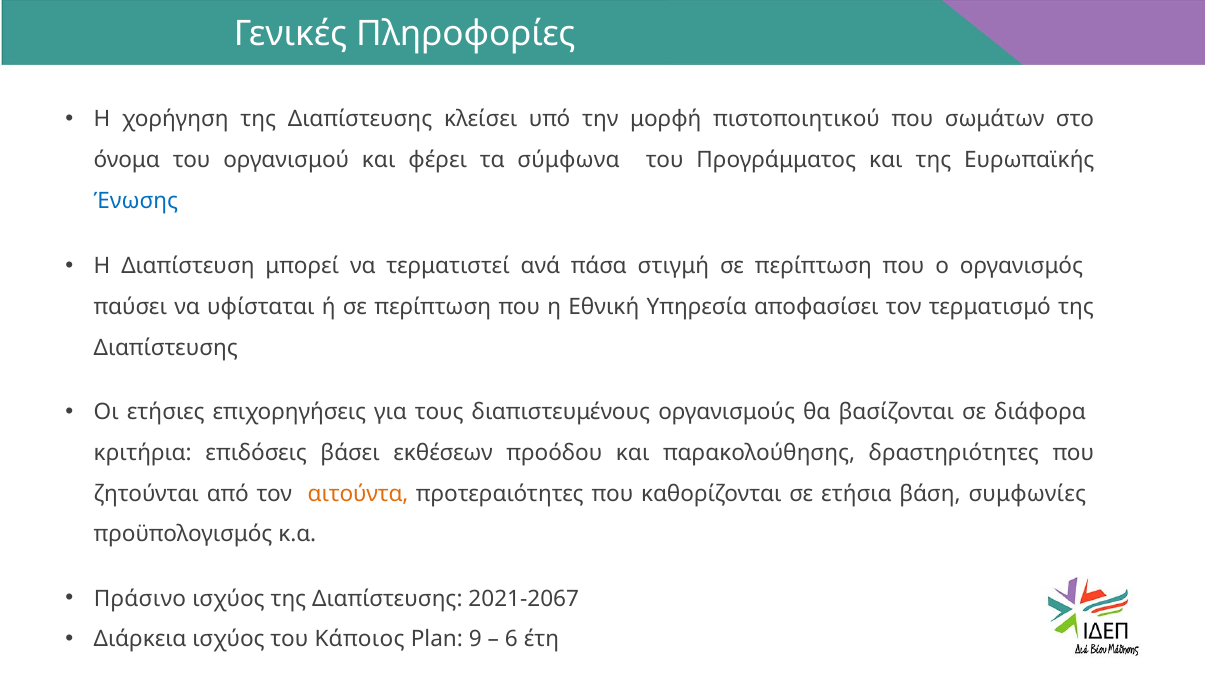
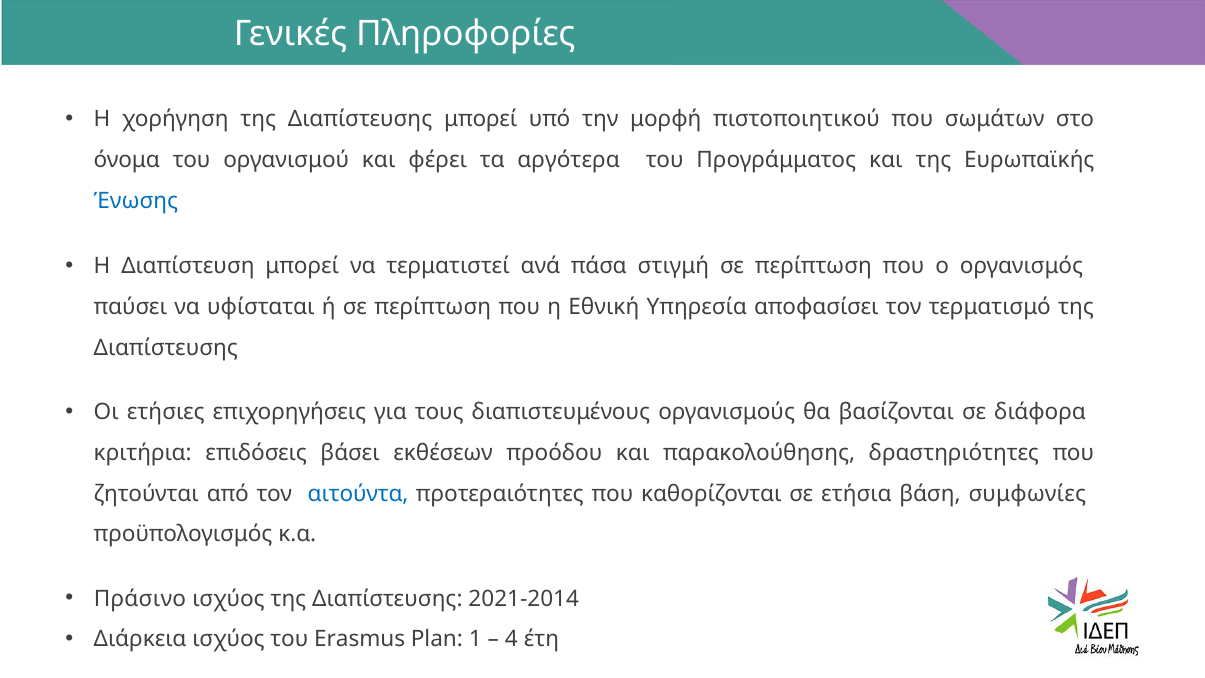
Διαπίστευσης κλείσει: κλείσει -> μπορεί
σύμφωνα: σύμφωνα -> αργότερα
αιτούντα colour: orange -> blue
2021-2067: 2021-2067 -> 2021-2014
Κάποιος: Κάποιος -> Εrasmus
9: 9 -> 1
6: 6 -> 4
